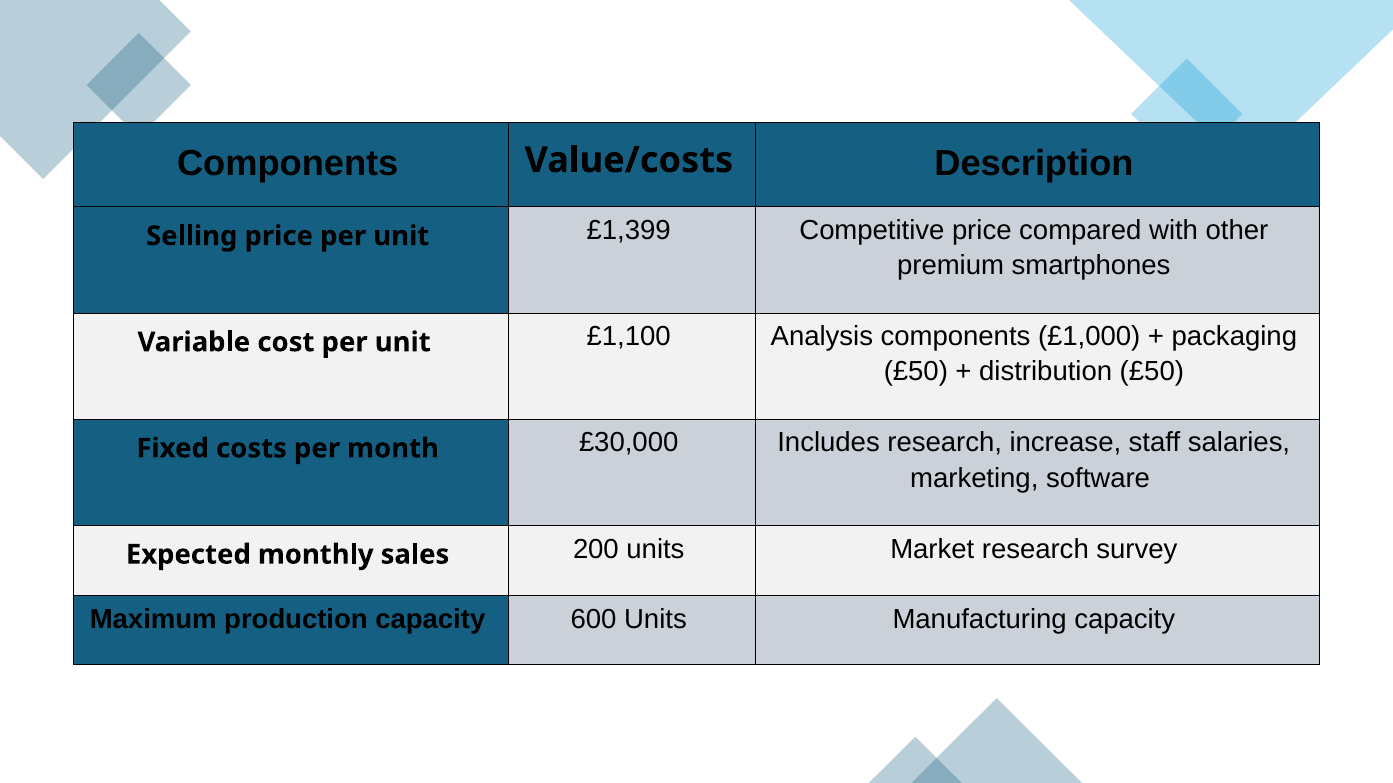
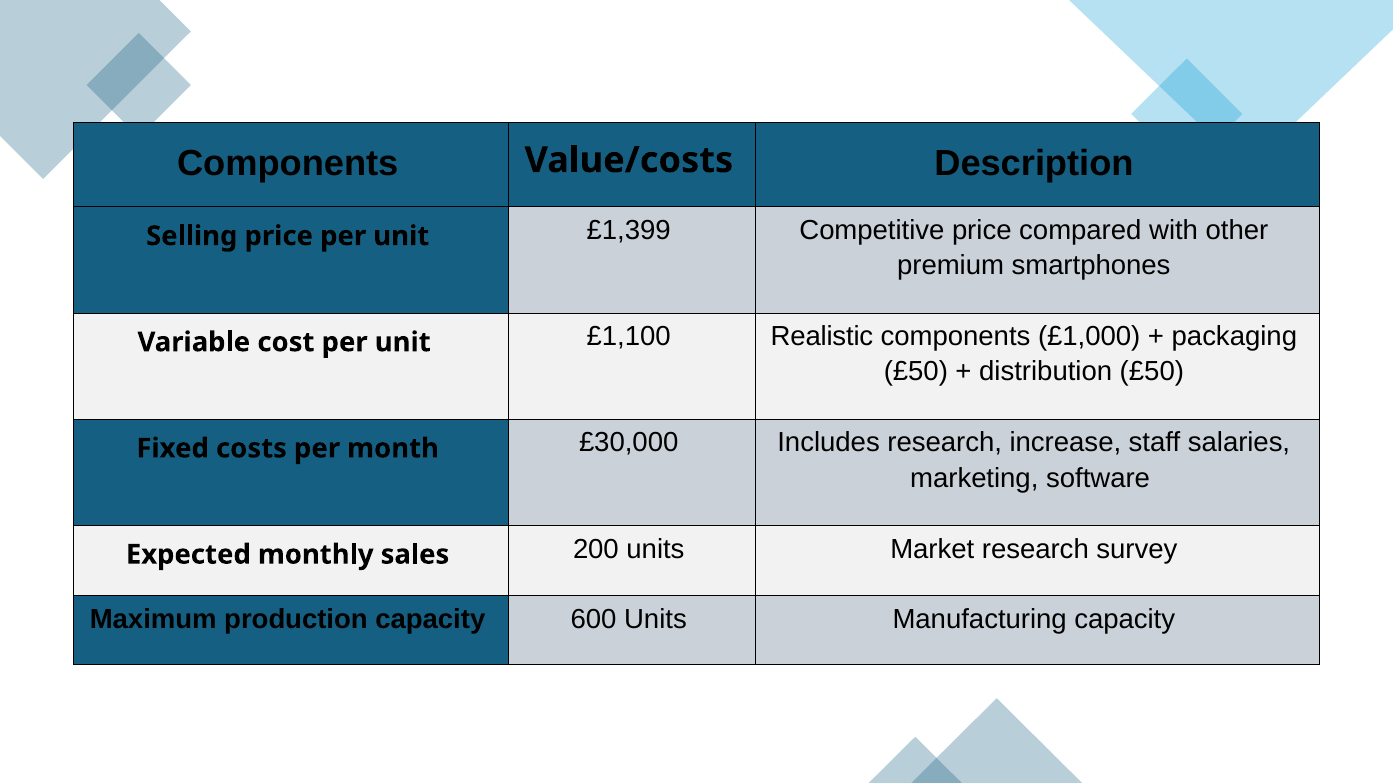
Analysis: Analysis -> Realistic
